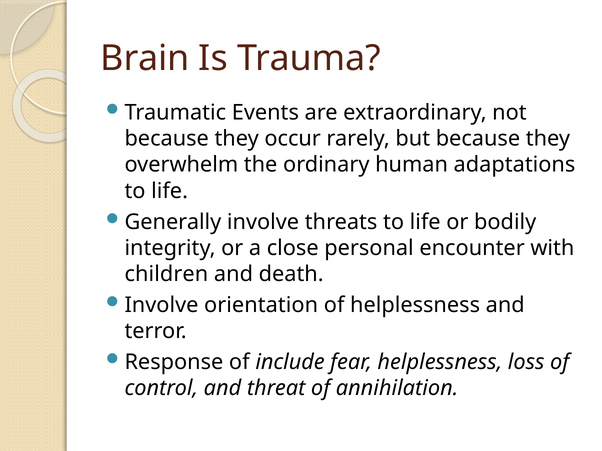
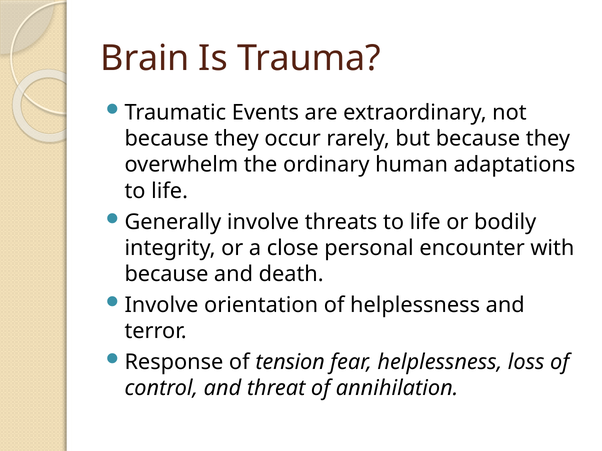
children at (166, 274): children -> because
include: include -> tension
